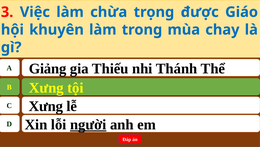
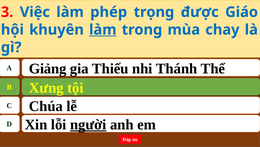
chừa: chừa -> phép
làm at (103, 30) underline: none -> present
C Xưng: Xưng -> Chúa
